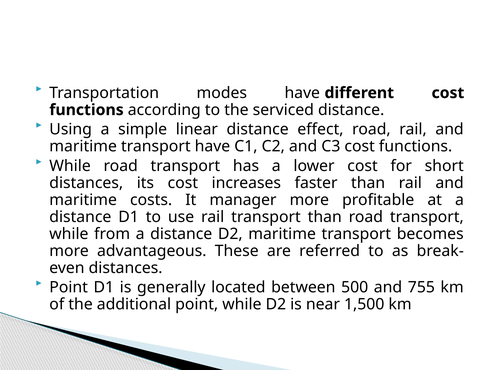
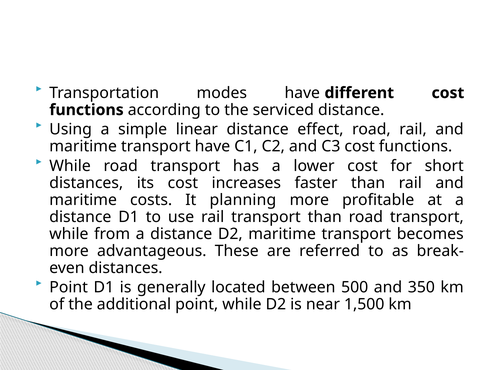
manager: manager -> planning
755: 755 -> 350
